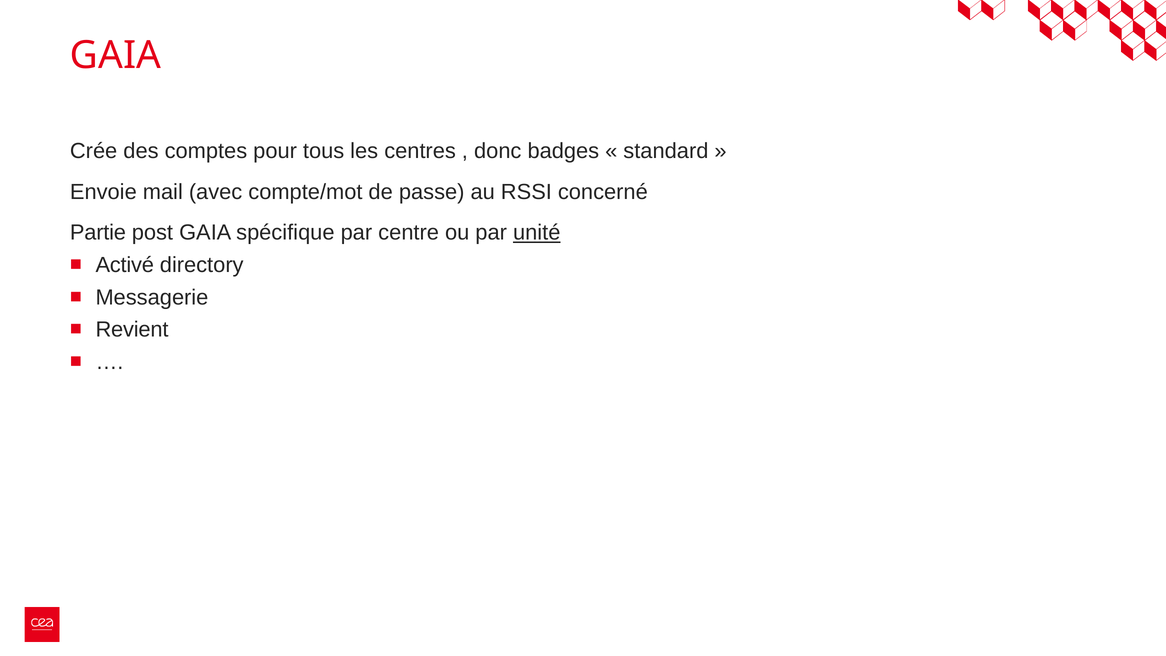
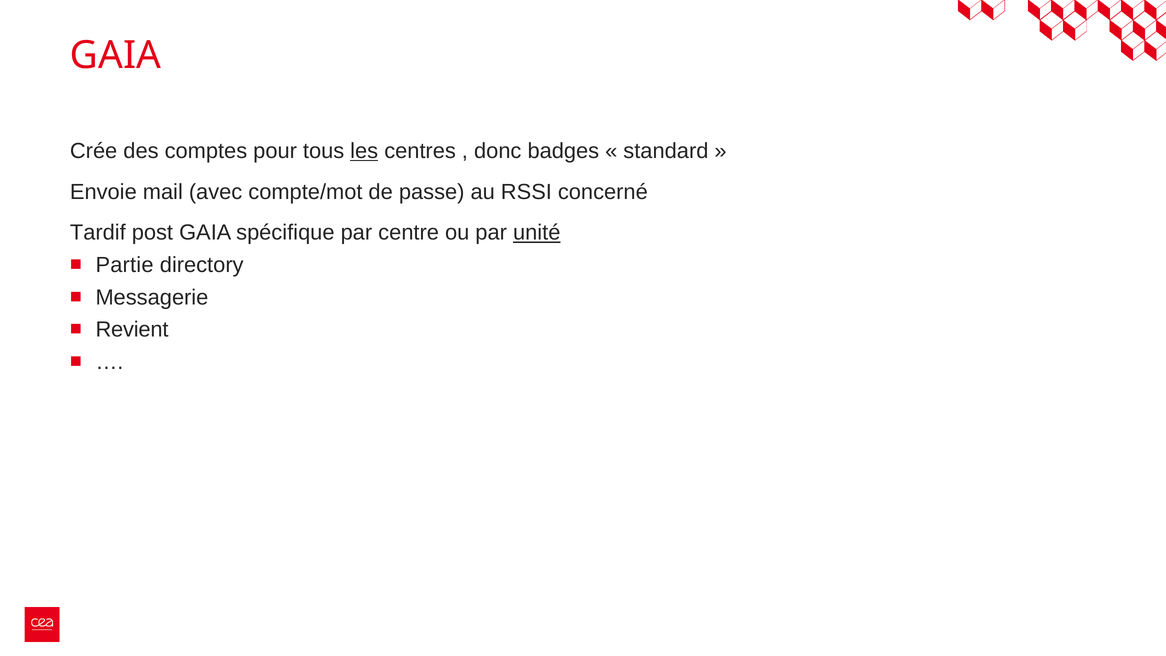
les underline: none -> present
Partie: Partie -> Tardif
Activé: Activé -> Partie
